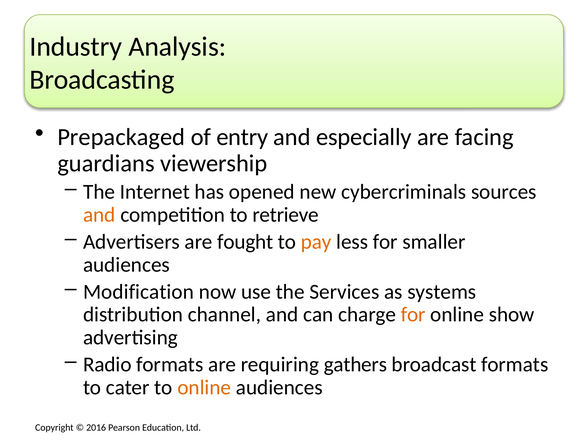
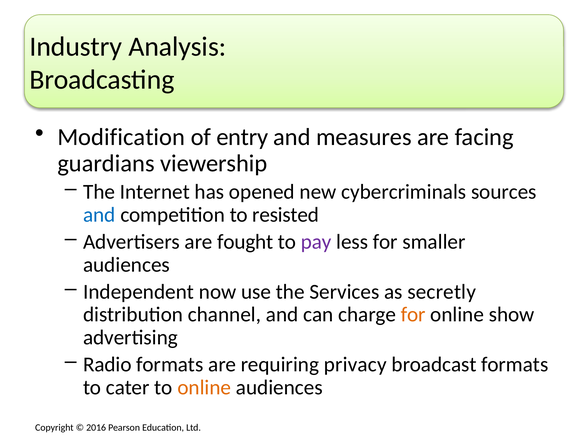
Prepackaged: Prepackaged -> Modification
especially: especially -> measures
and at (99, 215) colour: orange -> blue
retrieve: retrieve -> resisted
pay colour: orange -> purple
Modification: Modification -> Independent
systems: systems -> secretly
gathers: gathers -> privacy
